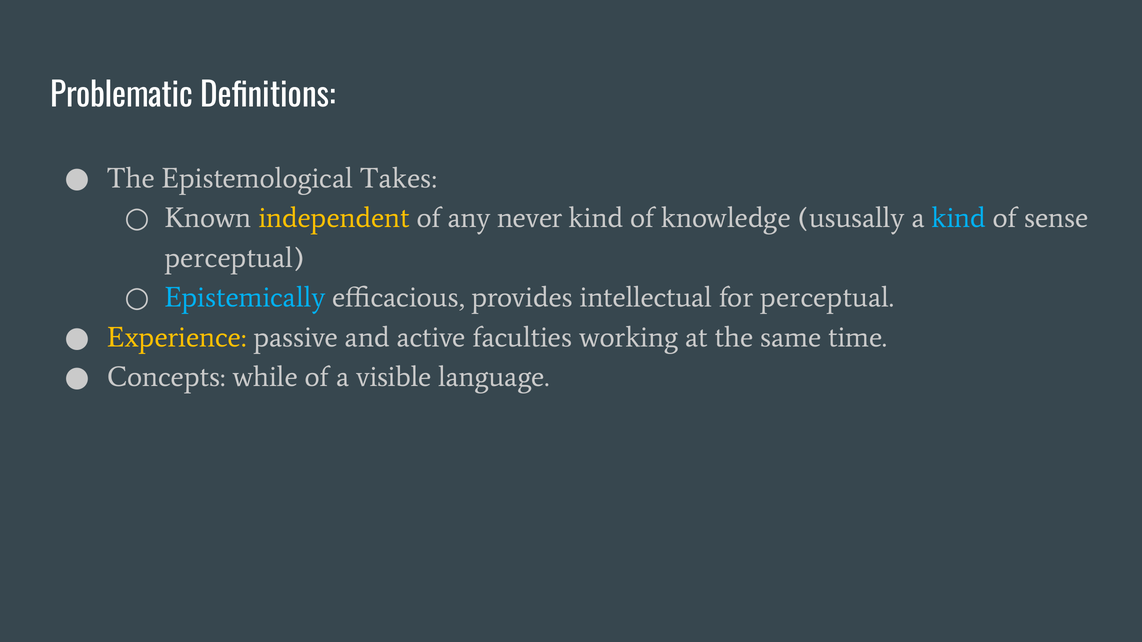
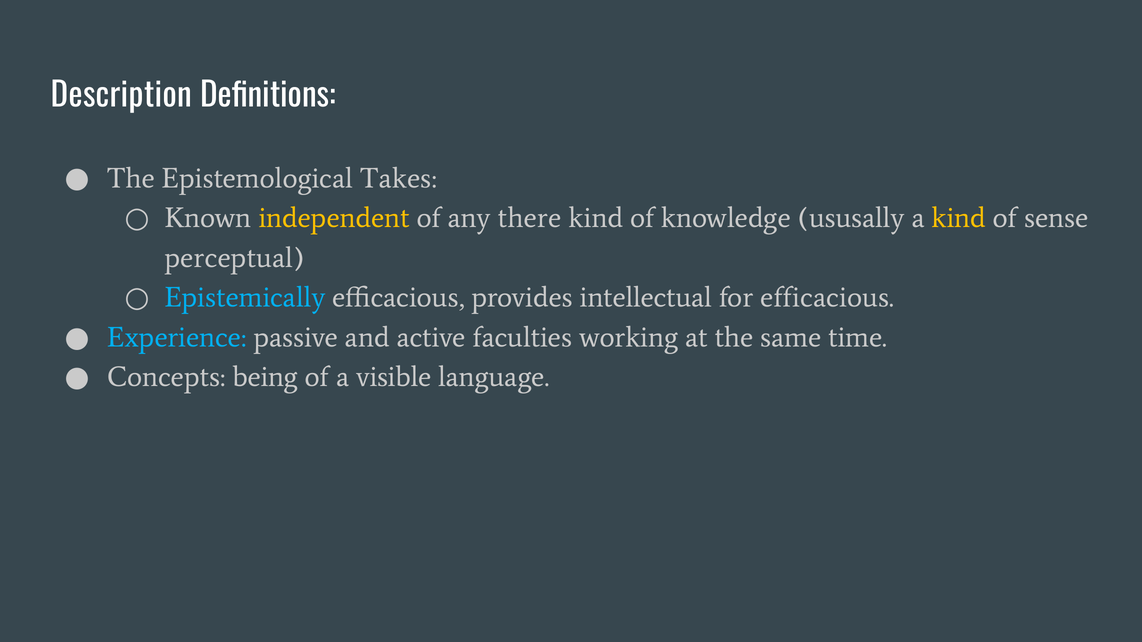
Problematic: Problematic -> Description
never: never -> there
kind at (959, 218) colour: light blue -> yellow
for perceptual: perceptual -> efficacious
Experience colour: yellow -> light blue
while: while -> being
